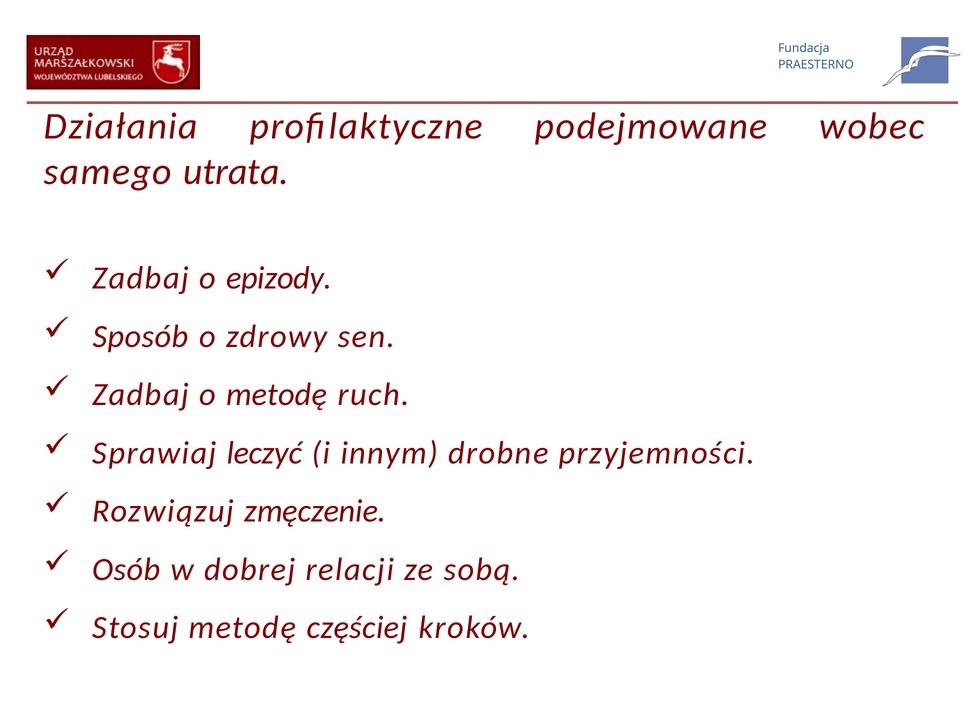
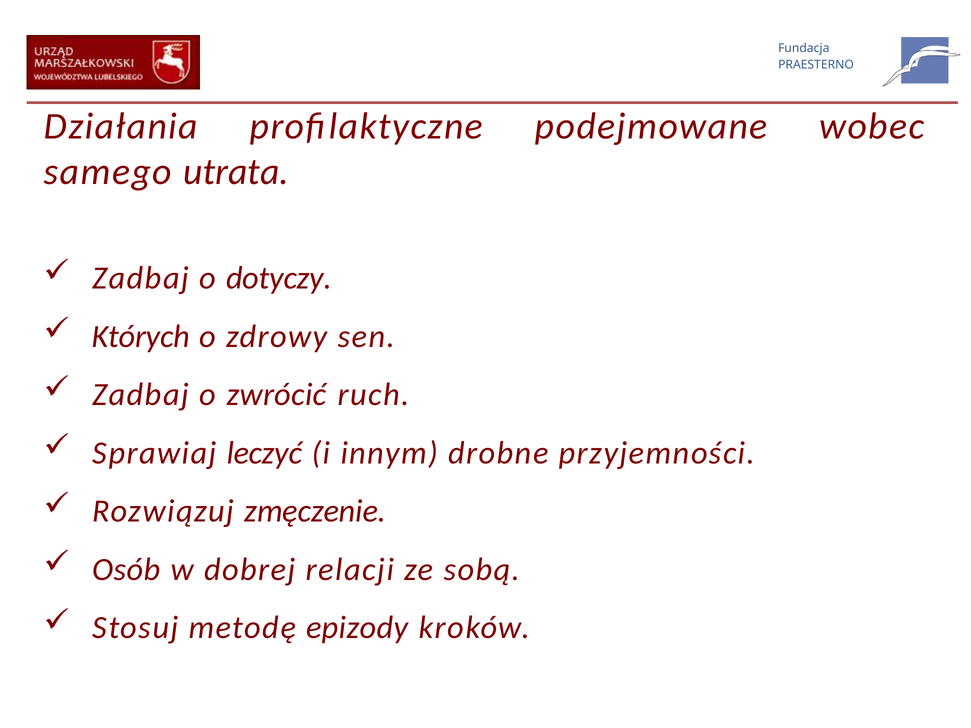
epizody: epizody -> dotyczy
Sposób: Sposób -> Których
o metodę: metodę -> zwrócić
częściej: częściej -> epizody
